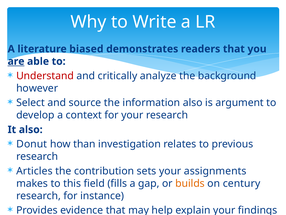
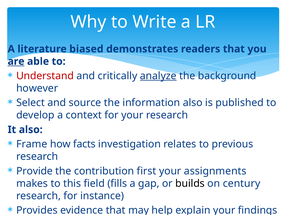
analyze underline: none -> present
argument: argument -> published
Donut: Donut -> Frame
than: than -> facts
Articles: Articles -> Provide
sets: sets -> first
builds colour: orange -> black
